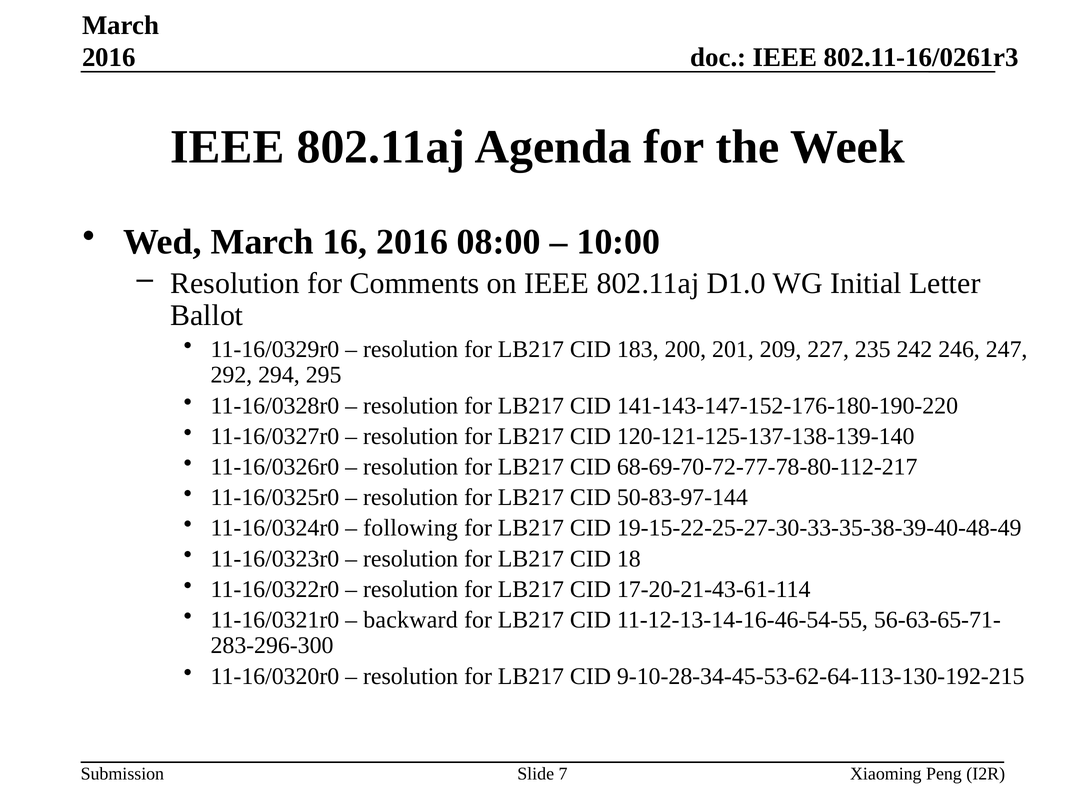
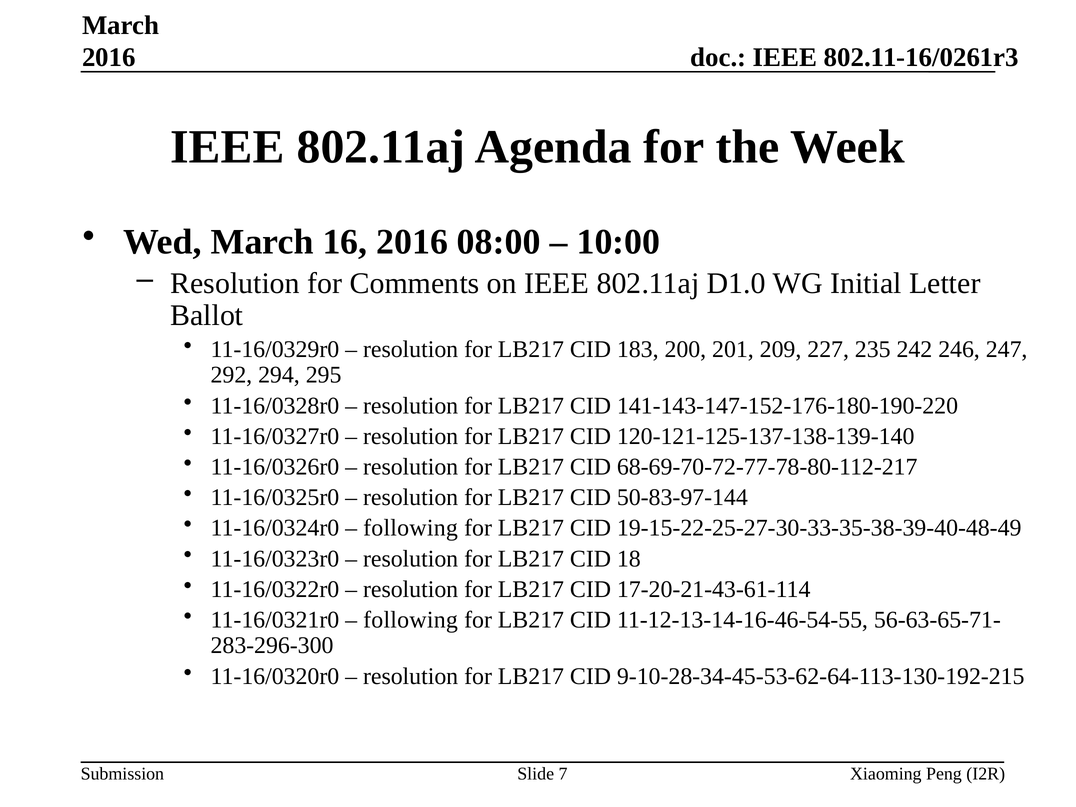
backward at (411, 620): backward -> following
